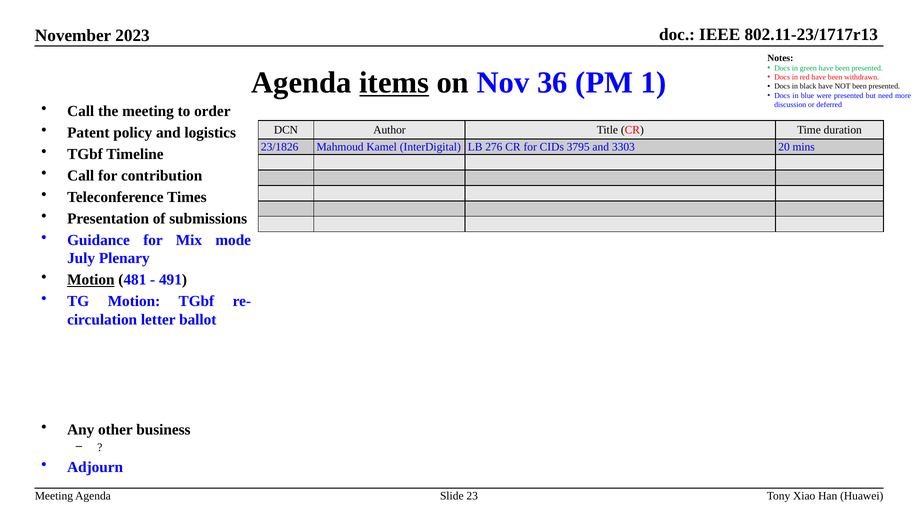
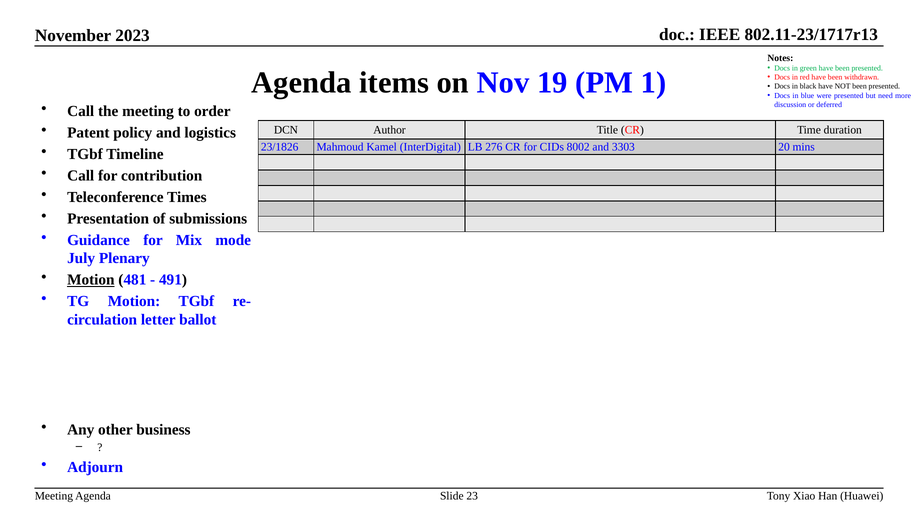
items underline: present -> none
36: 36 -> 19
3795: 3795 -> 8002
